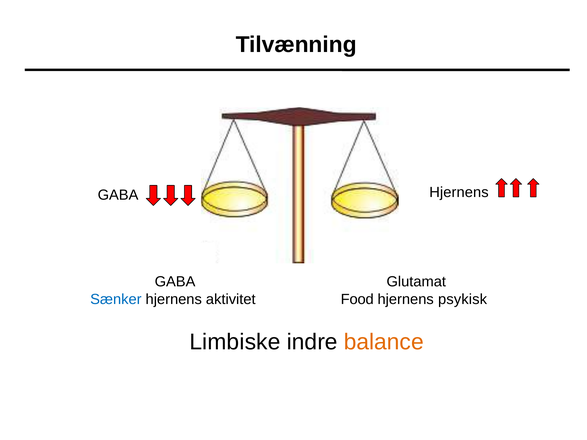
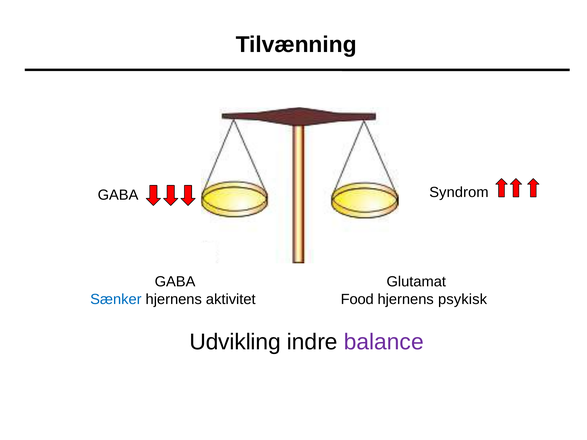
Hjernens at (459, 192): Hjernens -> Syndrom
Limbiske: Limbiske -> Udvikling
balance colour: orange -> purple
